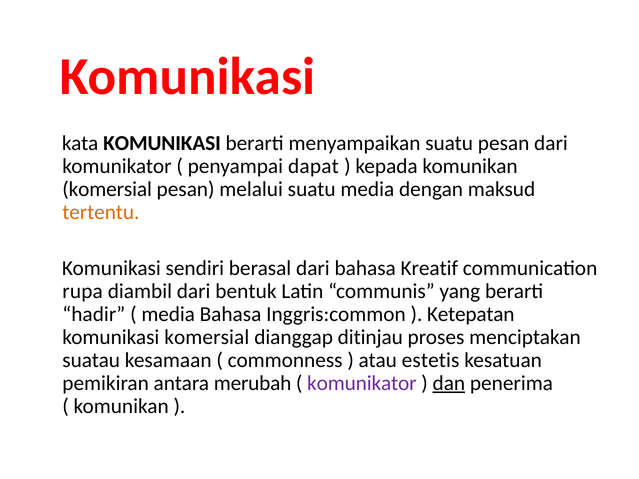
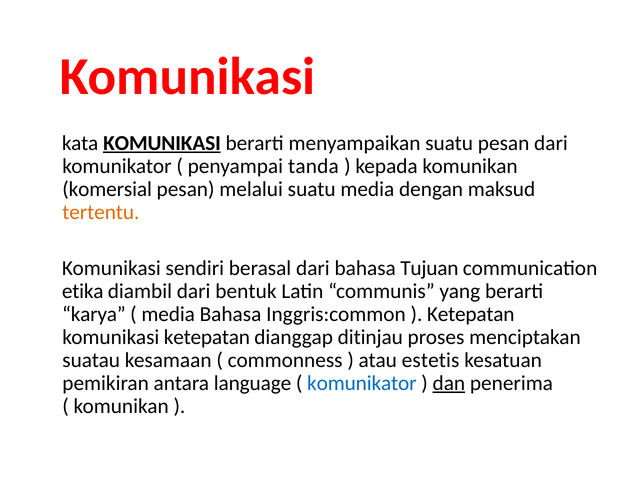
KOMUNIKASI at (162, 143) underline: none -> present
dapat: dapat -> tanda
Kreatif: Kreatif -> Tujuan
rupa: rupa -> etika
hadir: hadir -> karya
komunikasi komersial: komersial -> ketepatan
merubah: merubah -> language
komunikator at (362, 383) colour: purple -> blue
